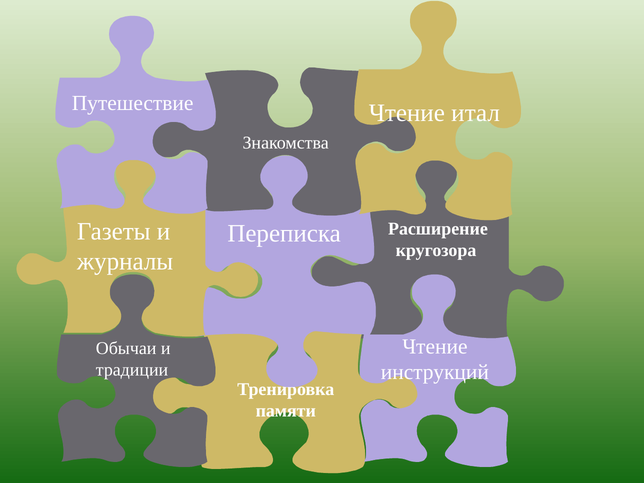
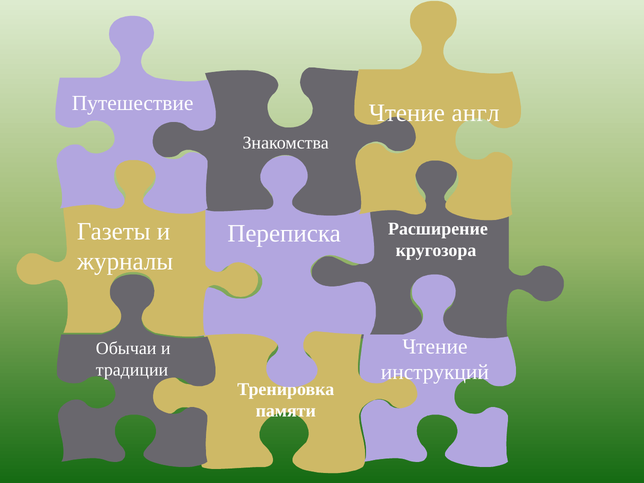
итал: итал -> англ
